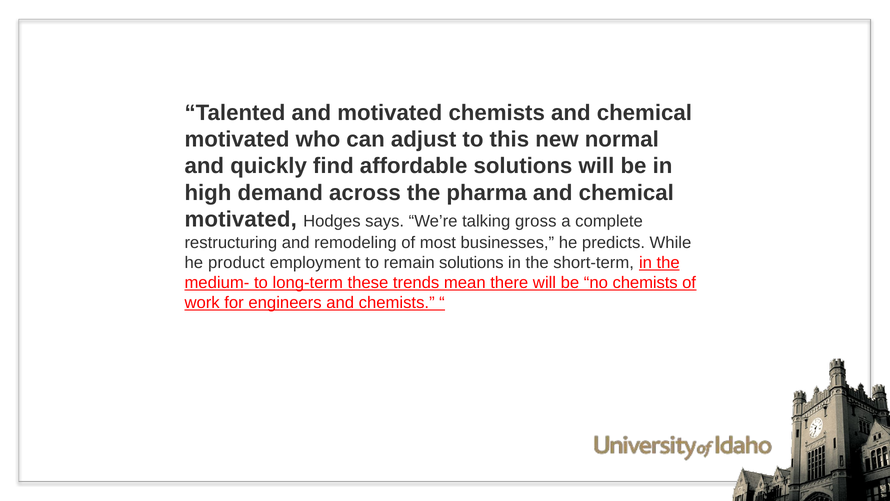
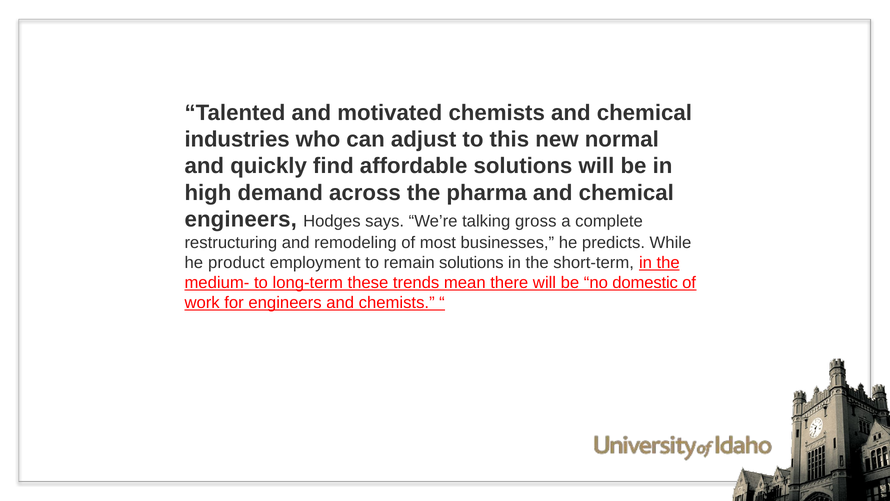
motivated at (237, 139): motivated -> industries
motivated at (241, 219): motivated -> engineers
no chemists: chemists -> domestic
